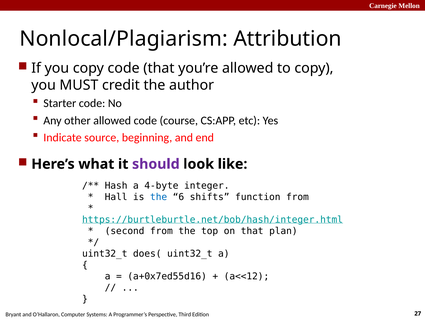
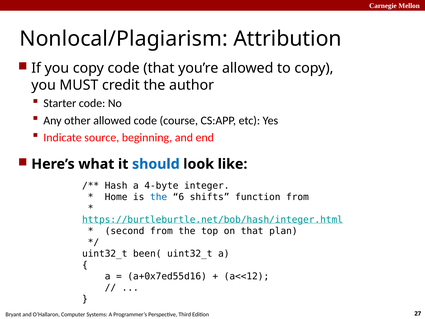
should colour: purple -> blue
Hall: Hall -> Home
does(: does( -> been(
